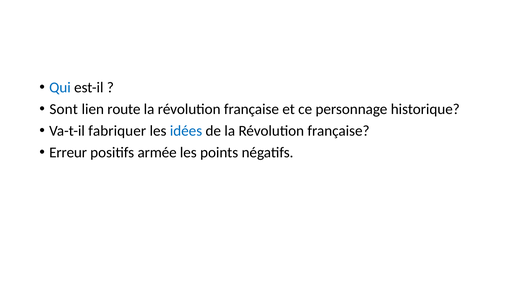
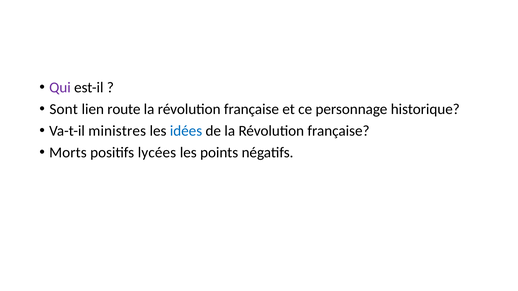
Qui colour: blue -> purple
fabriquer: fabriquer -> ministres
Erreur: Erreur -> Morts
armée: armée -> lycées
